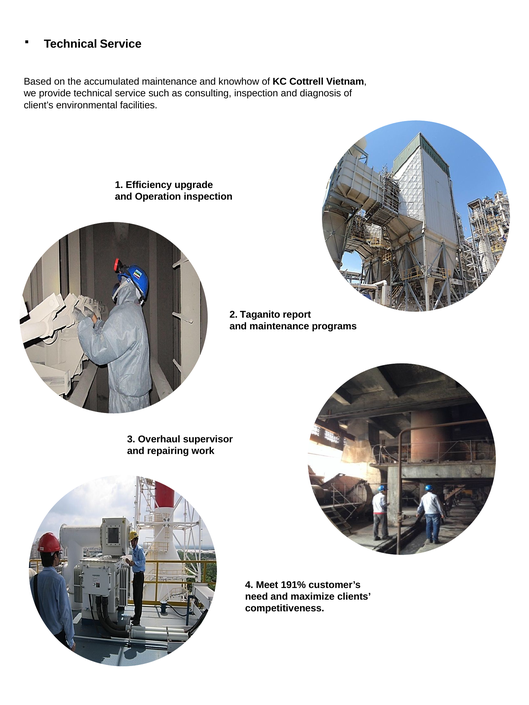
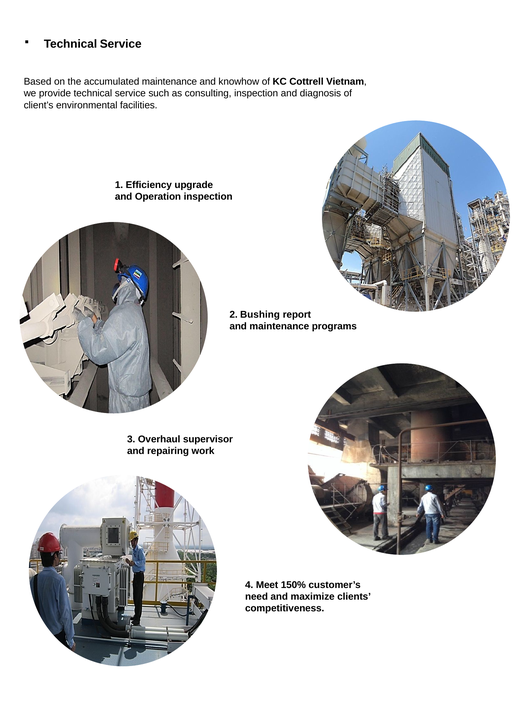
Taganito: Taganito -> Bushing
191%: 191% -> 150%
